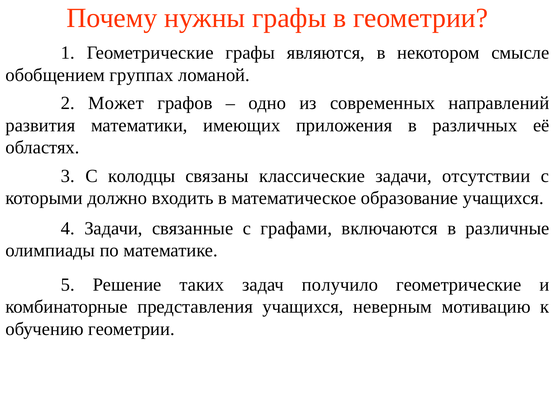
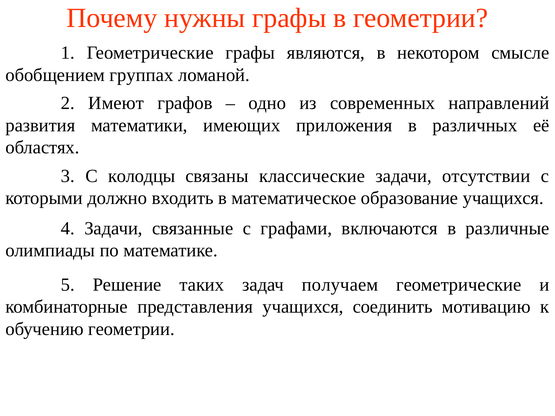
Может: Может -> Имеют
получило: получило -> получаем
неверным: неверным -> соединить
